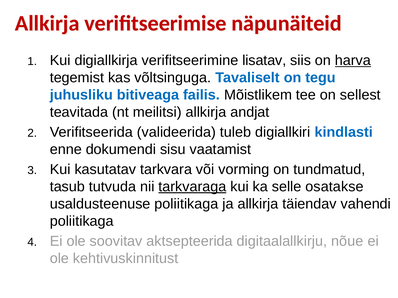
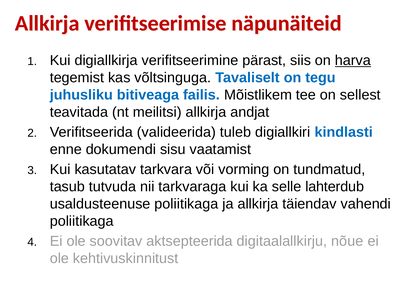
lisatav: lisatav -> pärast
tarkvaraga underline: present -> none
osatakse: osatakse -> lahterdub
